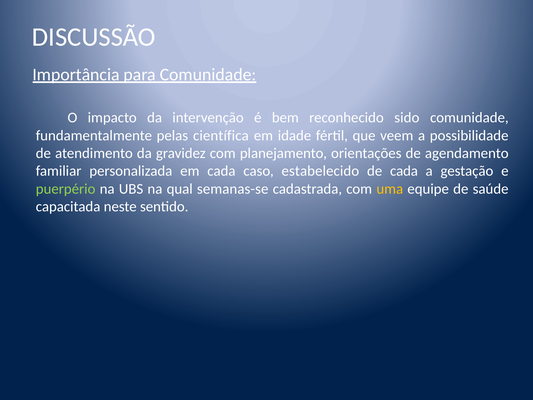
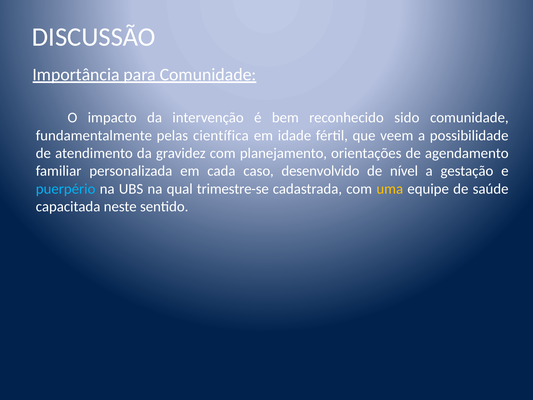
estabelecido: estabelecido -> desenvolvido
de cada: cada -> nível
puerpério colour: light green -> light blue
semanas-se: semanas-se -> trimestre-se
